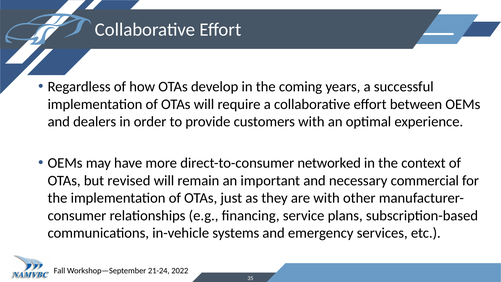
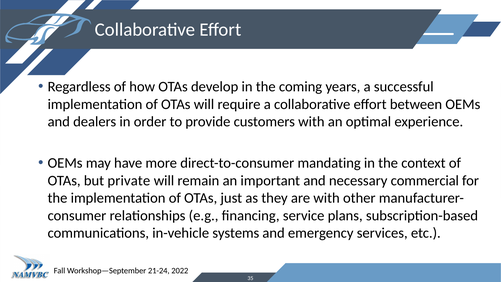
networked: networked -> mandating
revised: revised -> private
